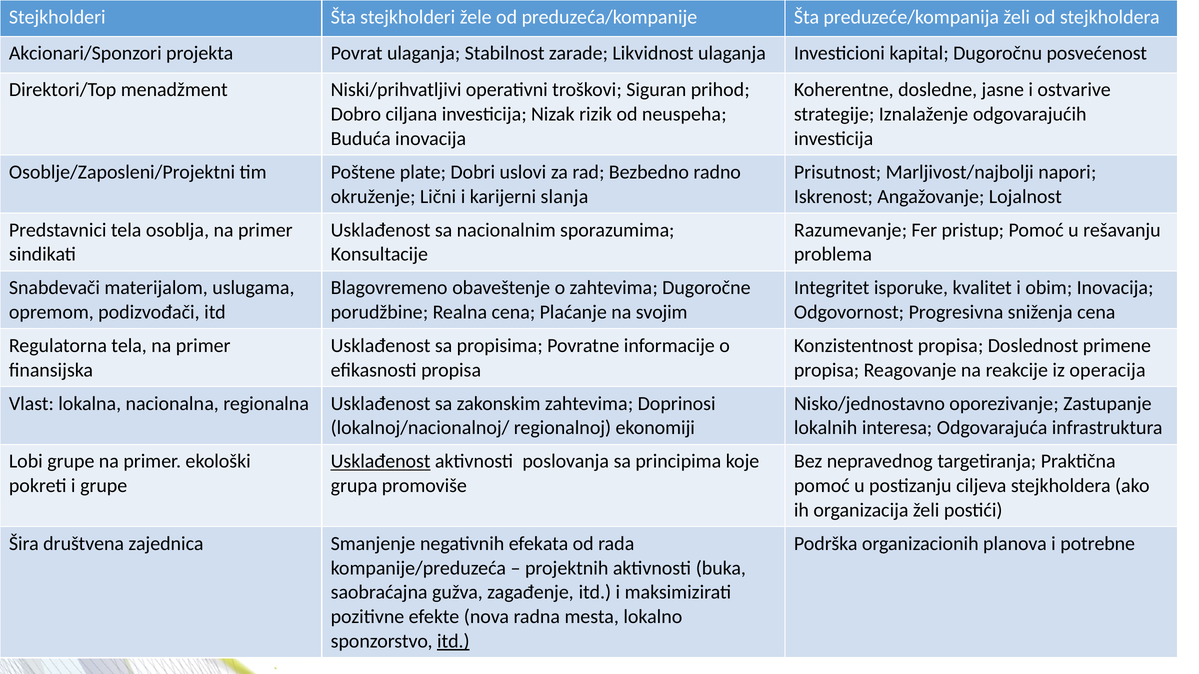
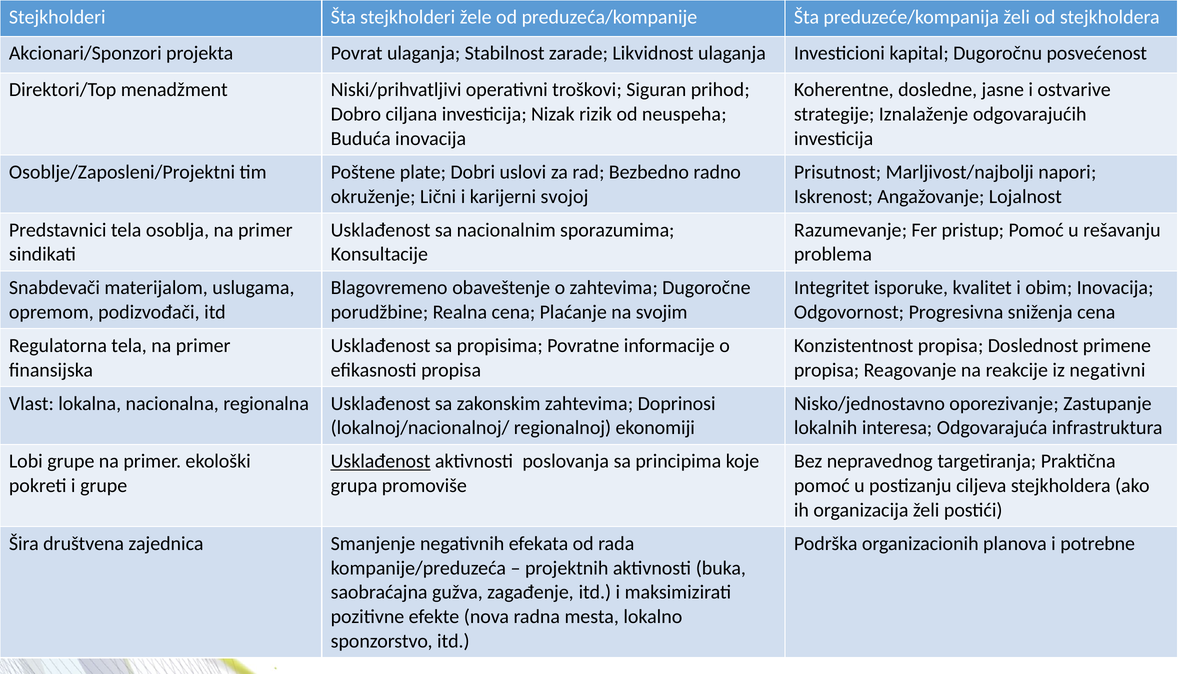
slanja: slanja -> svojoj
operacija: operacija -> negativni
itd at (453, 642) underline: present -> none
